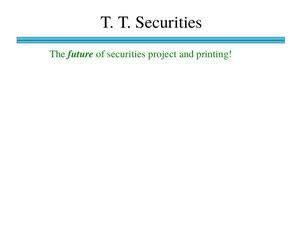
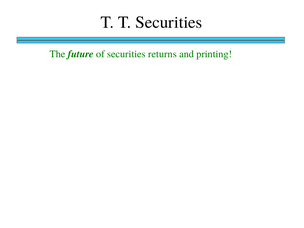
project: project -> returns
